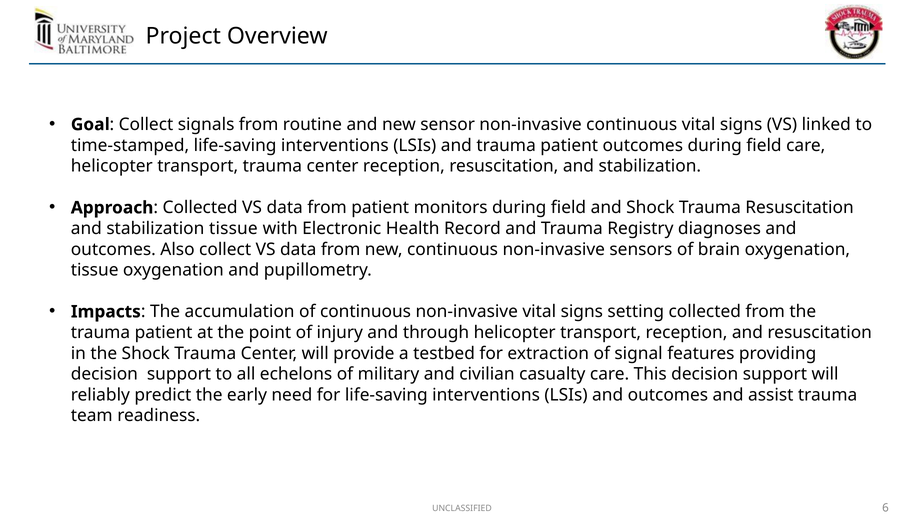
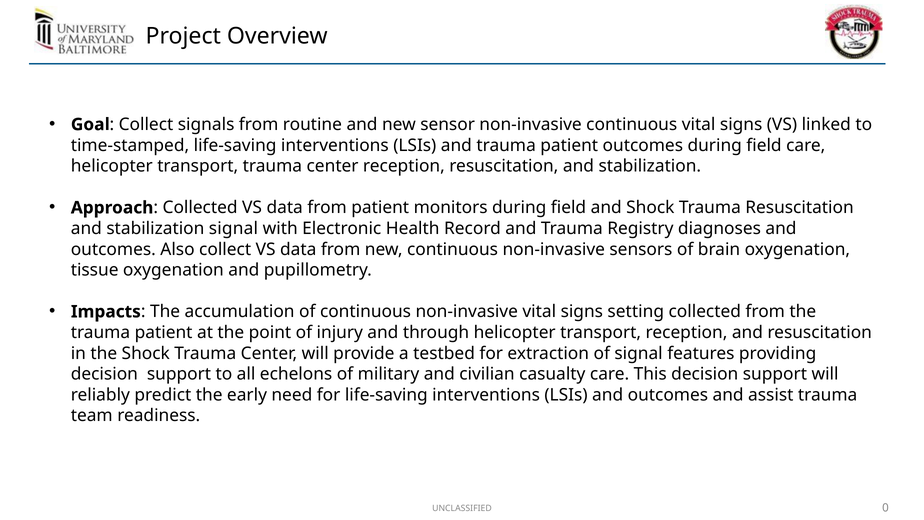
stabilization tissue: tissue -> signal
6: 6 -> 0
